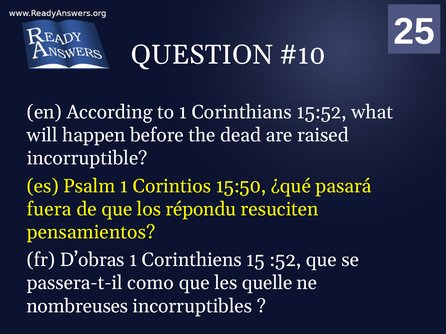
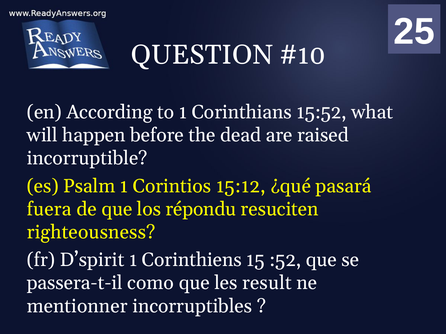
15:50: 15:50 -> 15:12
pensamientos: pensamientos -> righteousness
D’obras: D’obras -> D’spirit
quelle: quelle -> result
nombreuses: nombreuses -> mentionner
